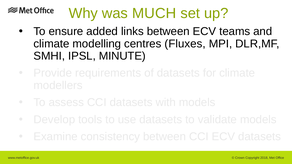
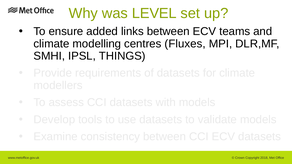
MUCH: MUCH -> LEVEL
MINUTE: MINUTE -> THINGS
